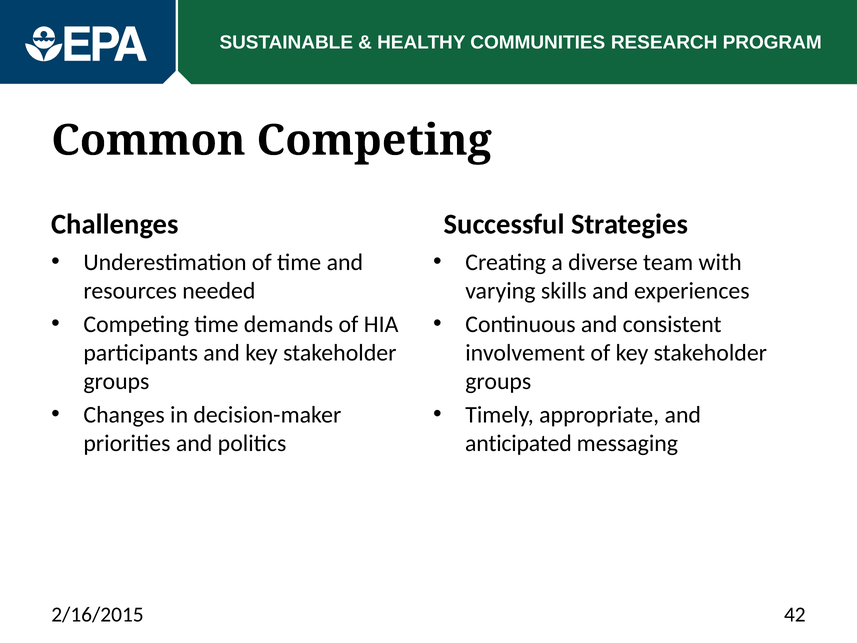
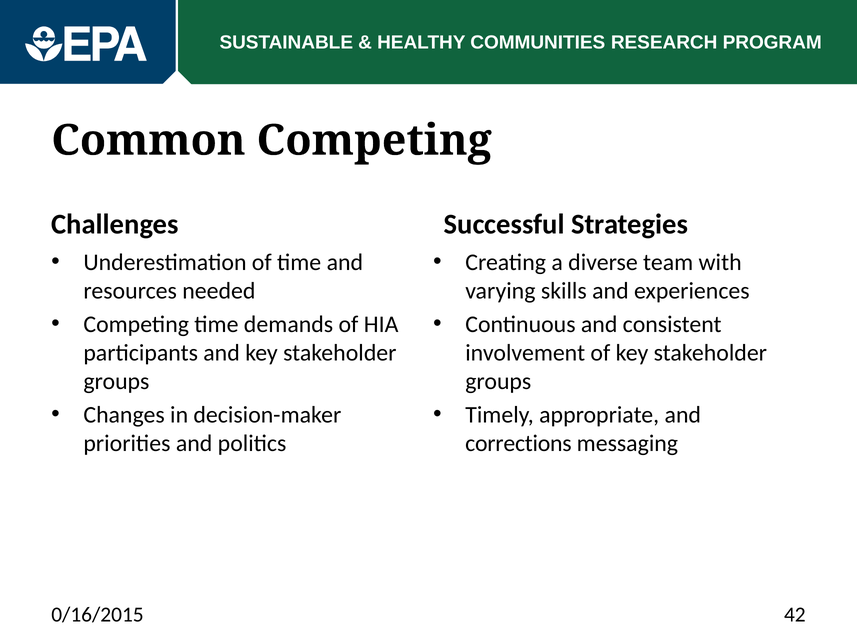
anticipated: anticipated -> corrections
2/16/2015: 2/16/2015 -> 0/16/2015
